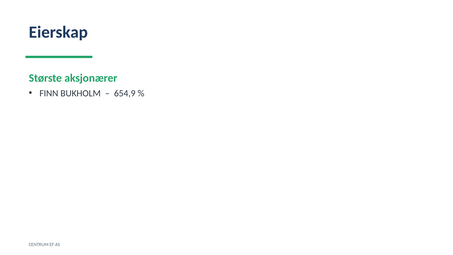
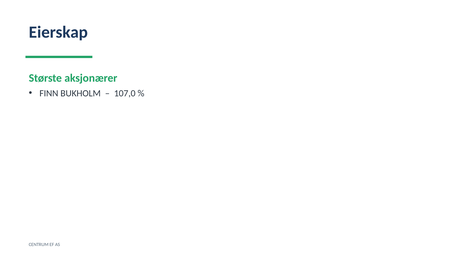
654,9: 654,9 -> 107,0
